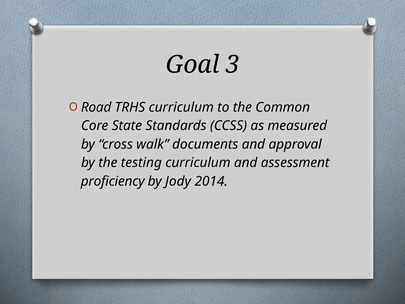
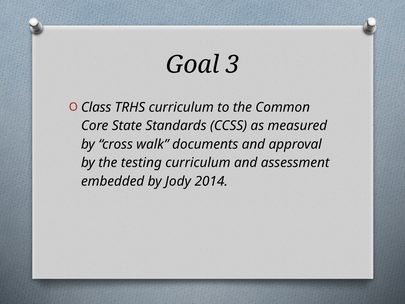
Road: Road -> Class
proficiency: proficiency -> embedded
